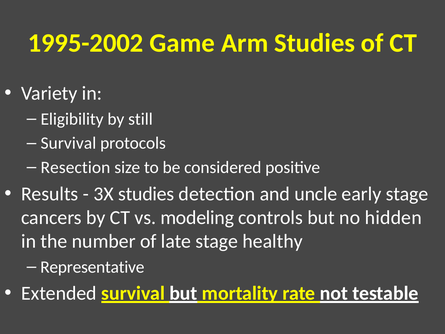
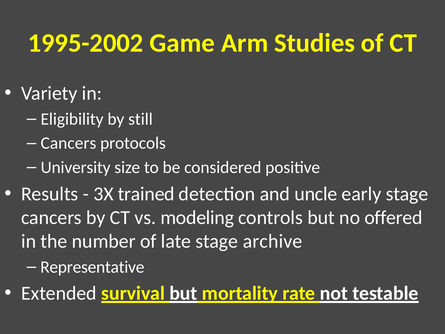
Survival at (68, 143): Survival -> Cancers
Resection: Resection -> University
3X studies: studies -> trained
hidden: hidden -> offered
healthy: healthy -> archive
